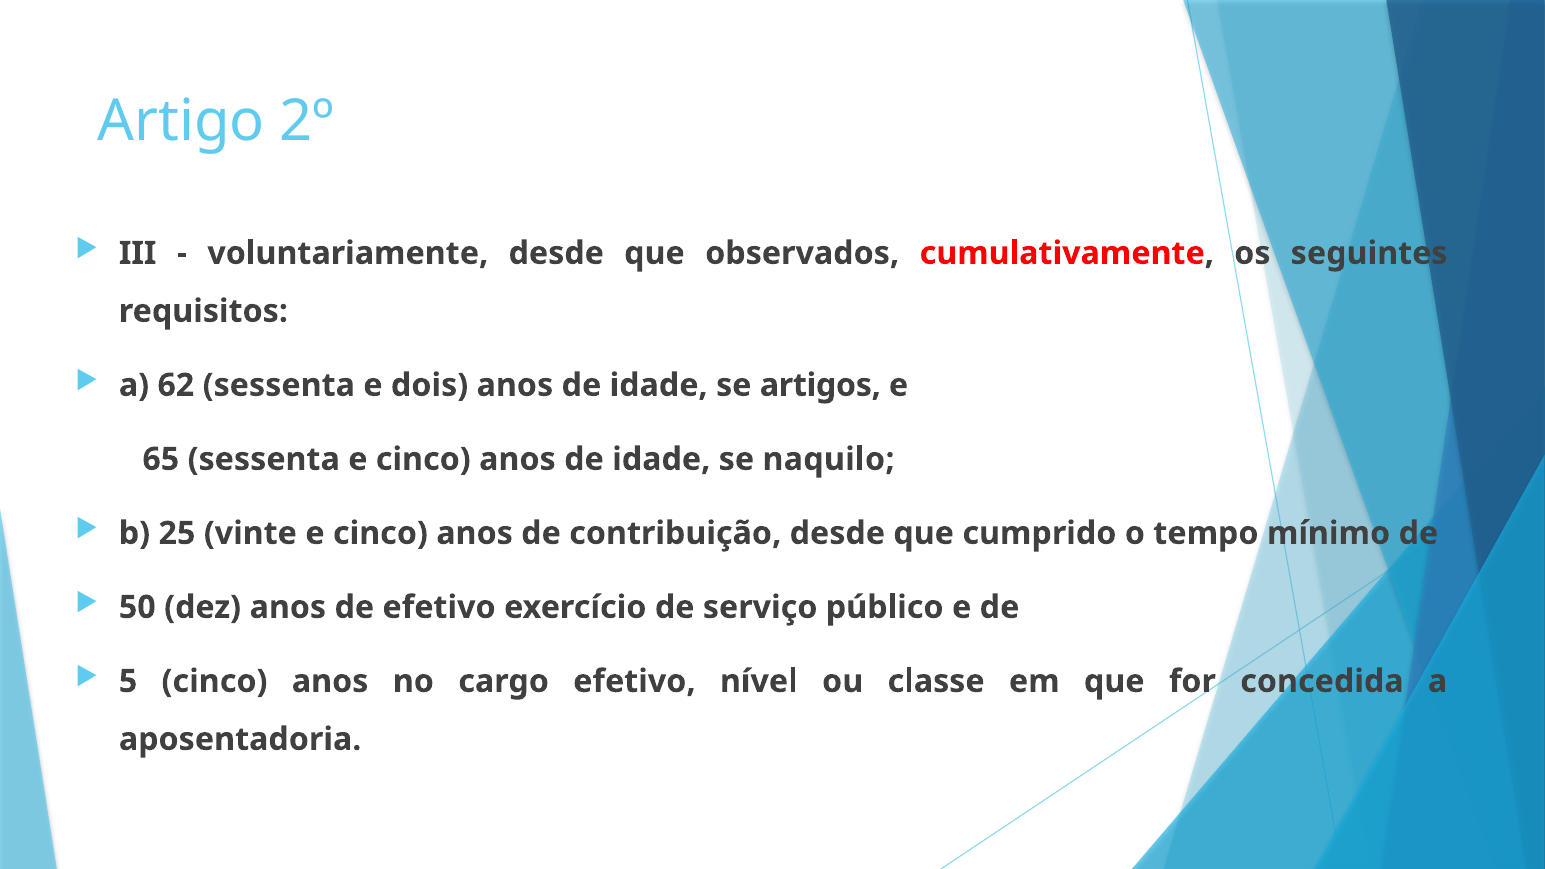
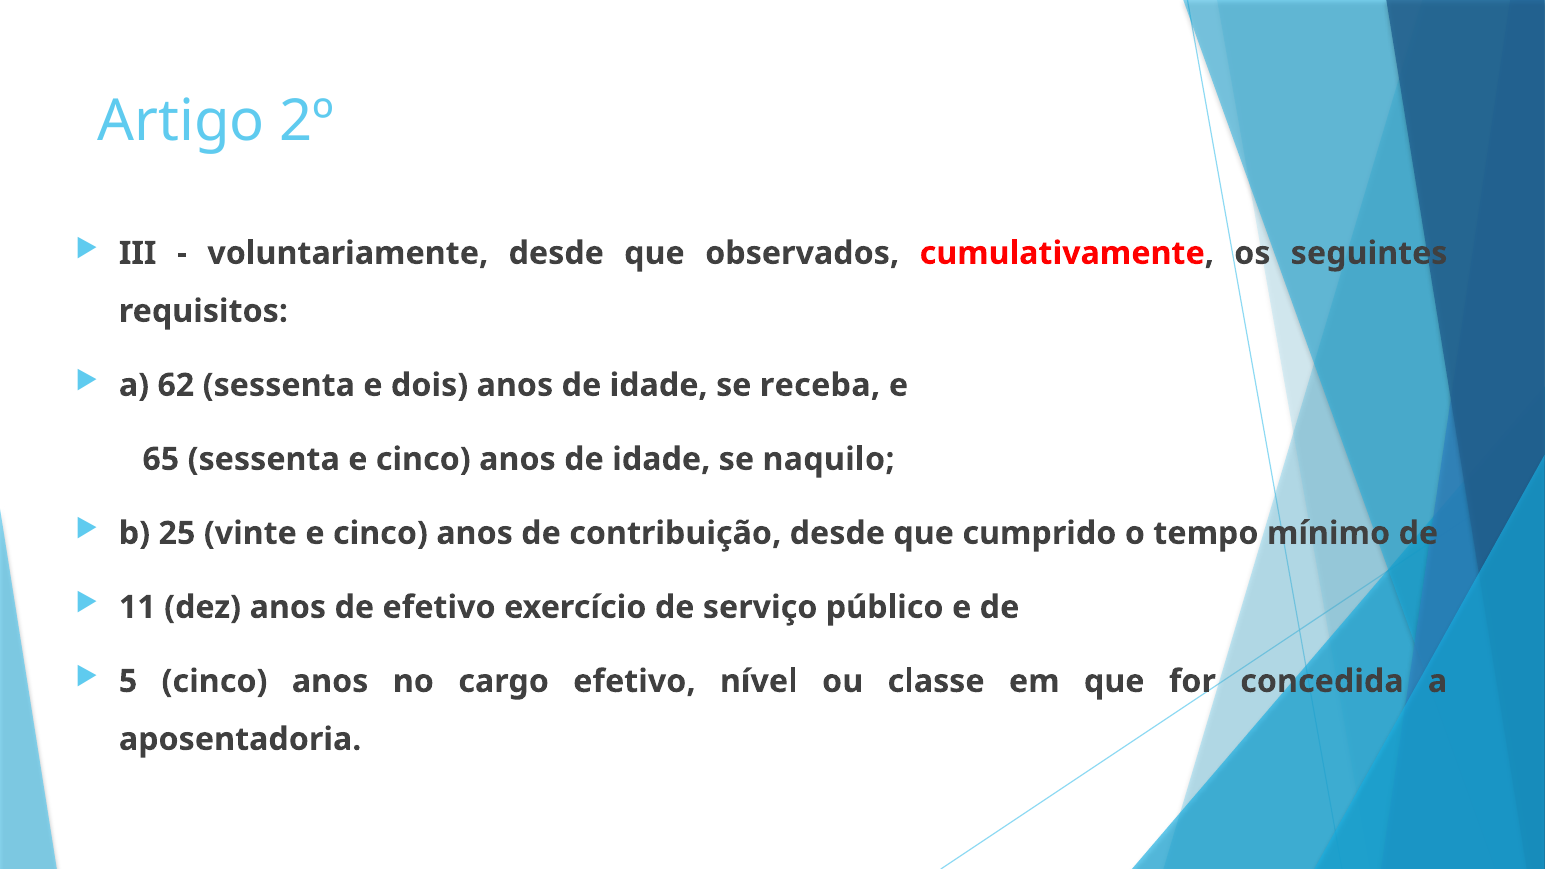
artigos: artigos -> receba
50: 50 -> 11
